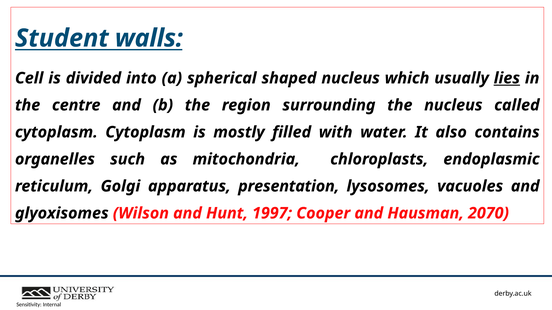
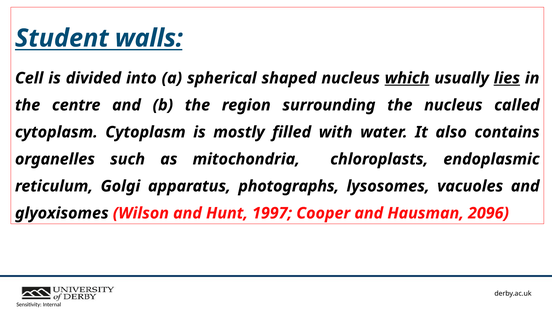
which underline: none -> present
presentation: presentation -> photographs
2070: 2070 -> 2096
